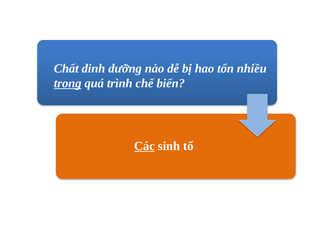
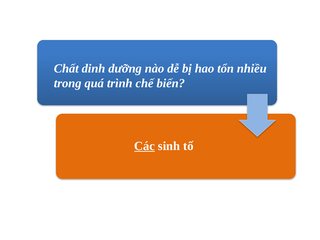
trong underline: present -> none
